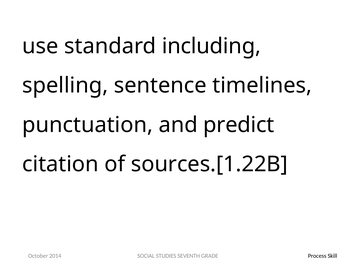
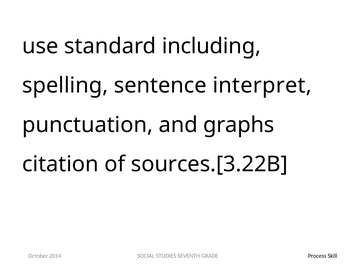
timelines: timelines -> interpret
predict: predict -> graphs
sources.[1.22B: sources.[1.22B -> sources.[3.22B
